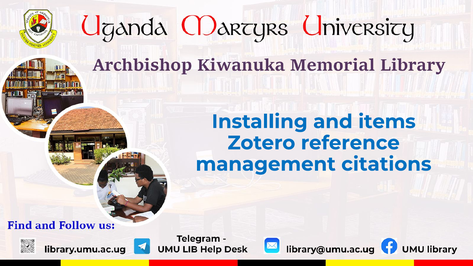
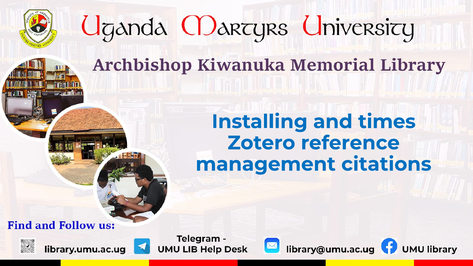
items: items -> times
